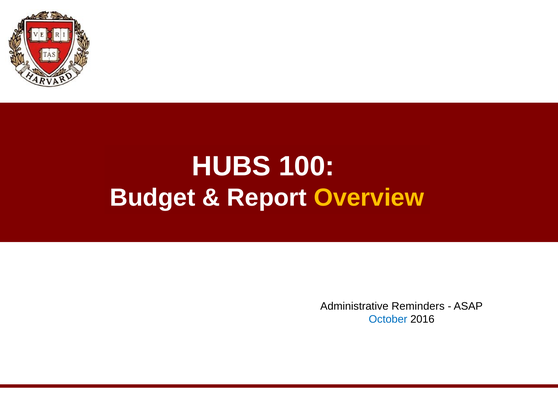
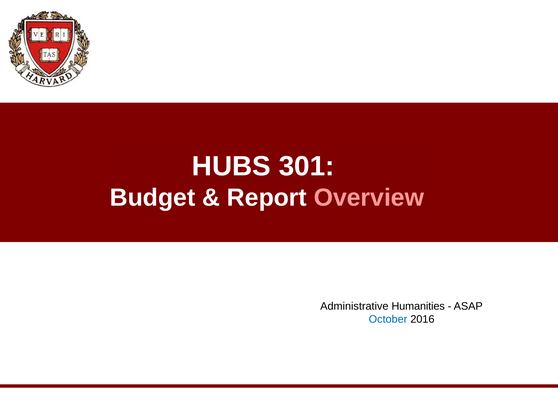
100: 100 -> 301
Overview colour: yellow -> pink
Reminders: Reminders -> Humanities
